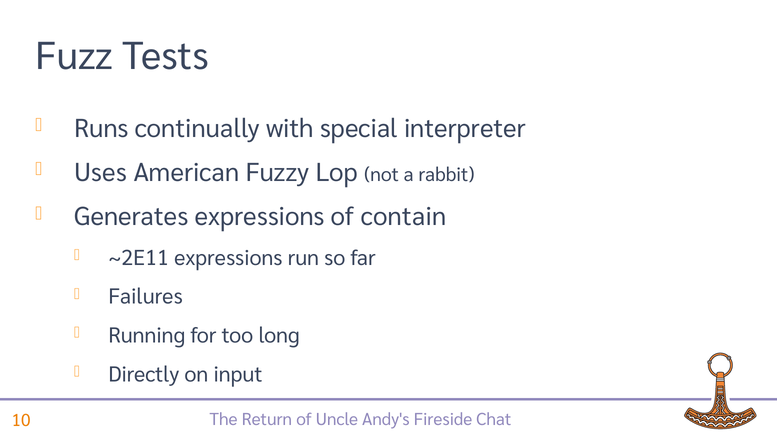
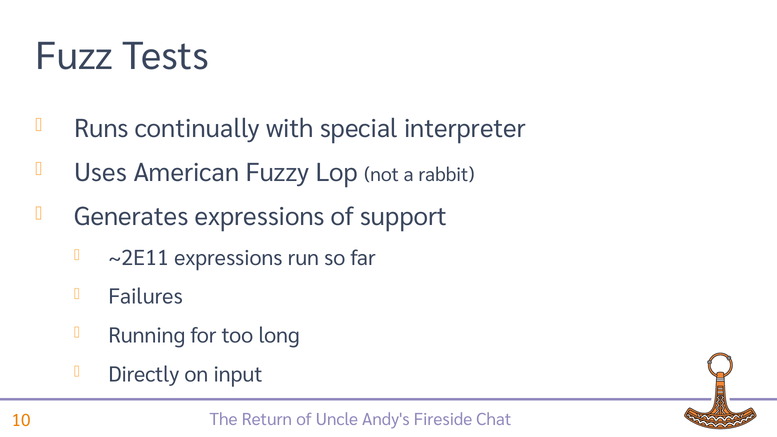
contain: contain -> support
